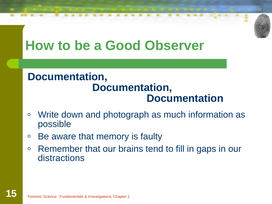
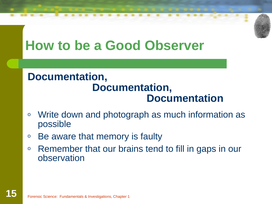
distractions: distractions -> observation
